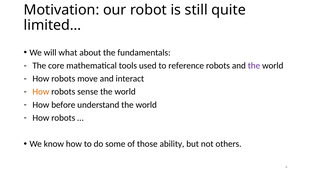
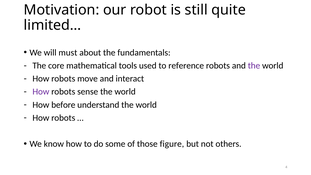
what: what -> must
How at (41, 92) colour: orange -> purple
ability: ability -> figure
